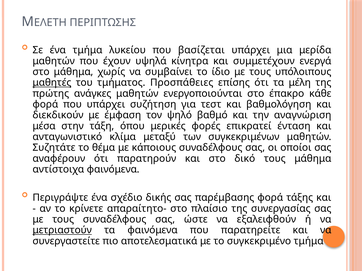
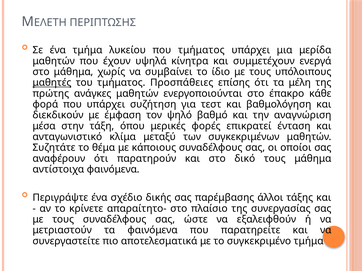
που βασίζεται: βασίζεται -> τμήματος
παρέμβασης φορά: φορά -> άλλοι
μετριαστούν underline: present -> none
